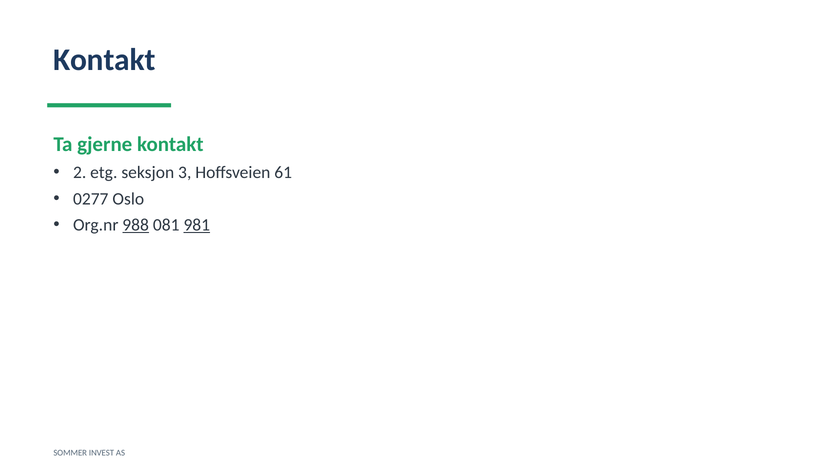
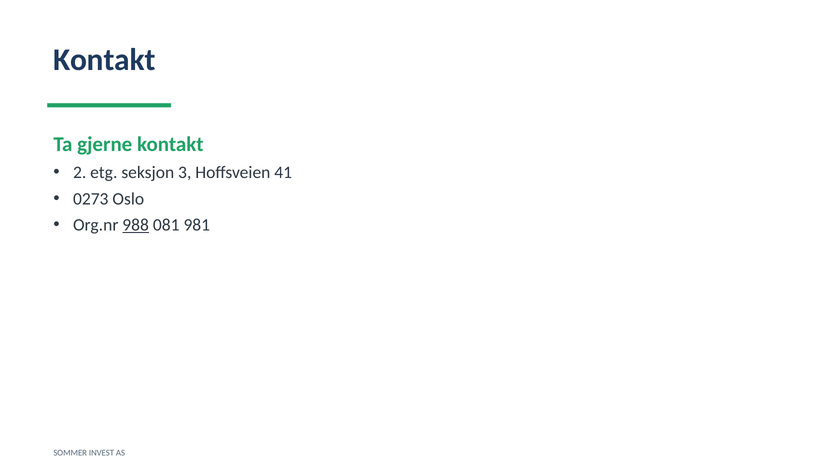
61: 61 -> 41
0277: 0277 -> 0273
981 underline: present -> none
